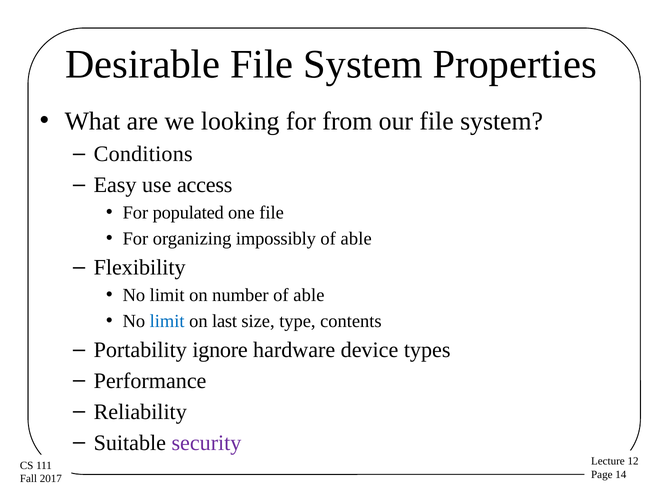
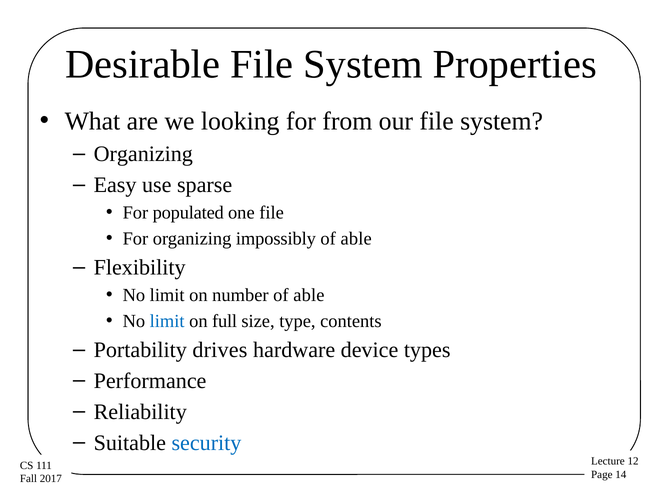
Conditions at (143, 154): Conditions -> Organizing
access: access -> sparse
last: last -> full
ignore: ignore -> drives
security colour: purple -> blue
